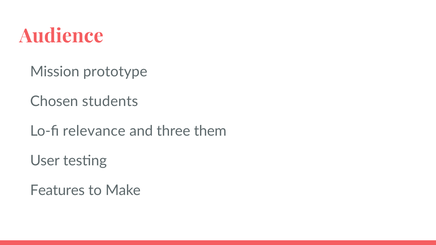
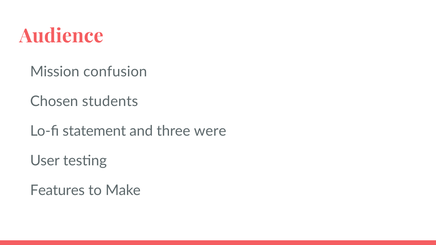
prototype: prototype -> confusion
relevance: relevance -> statement
them: them -> were
